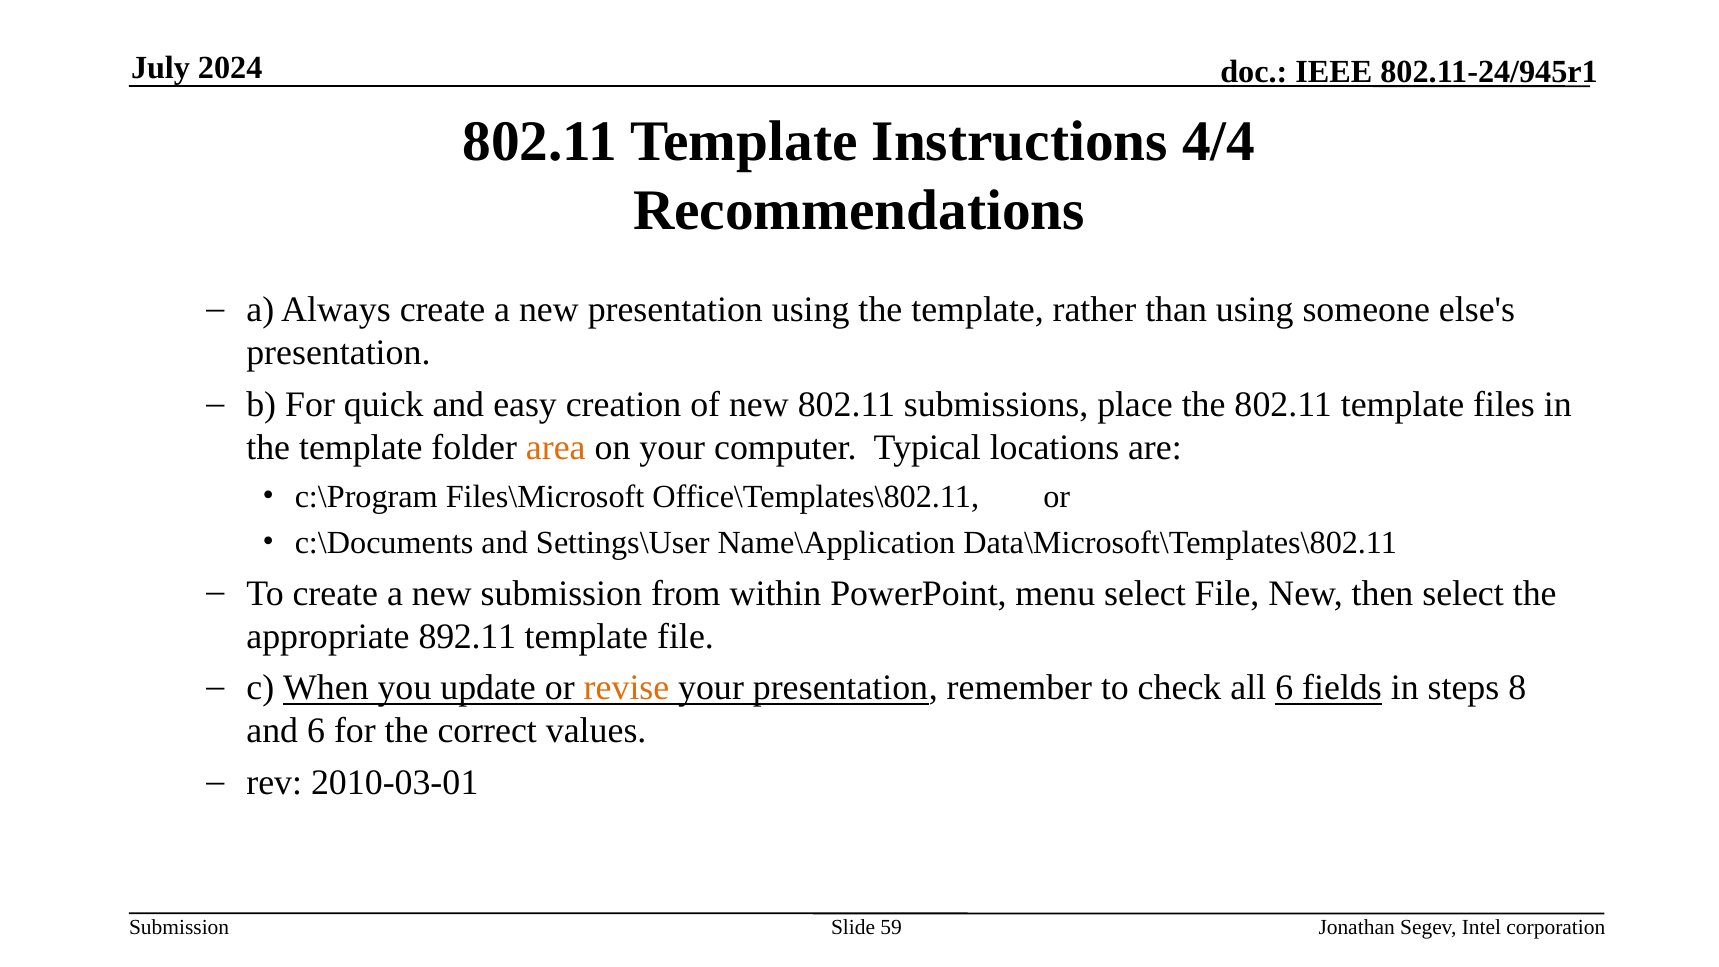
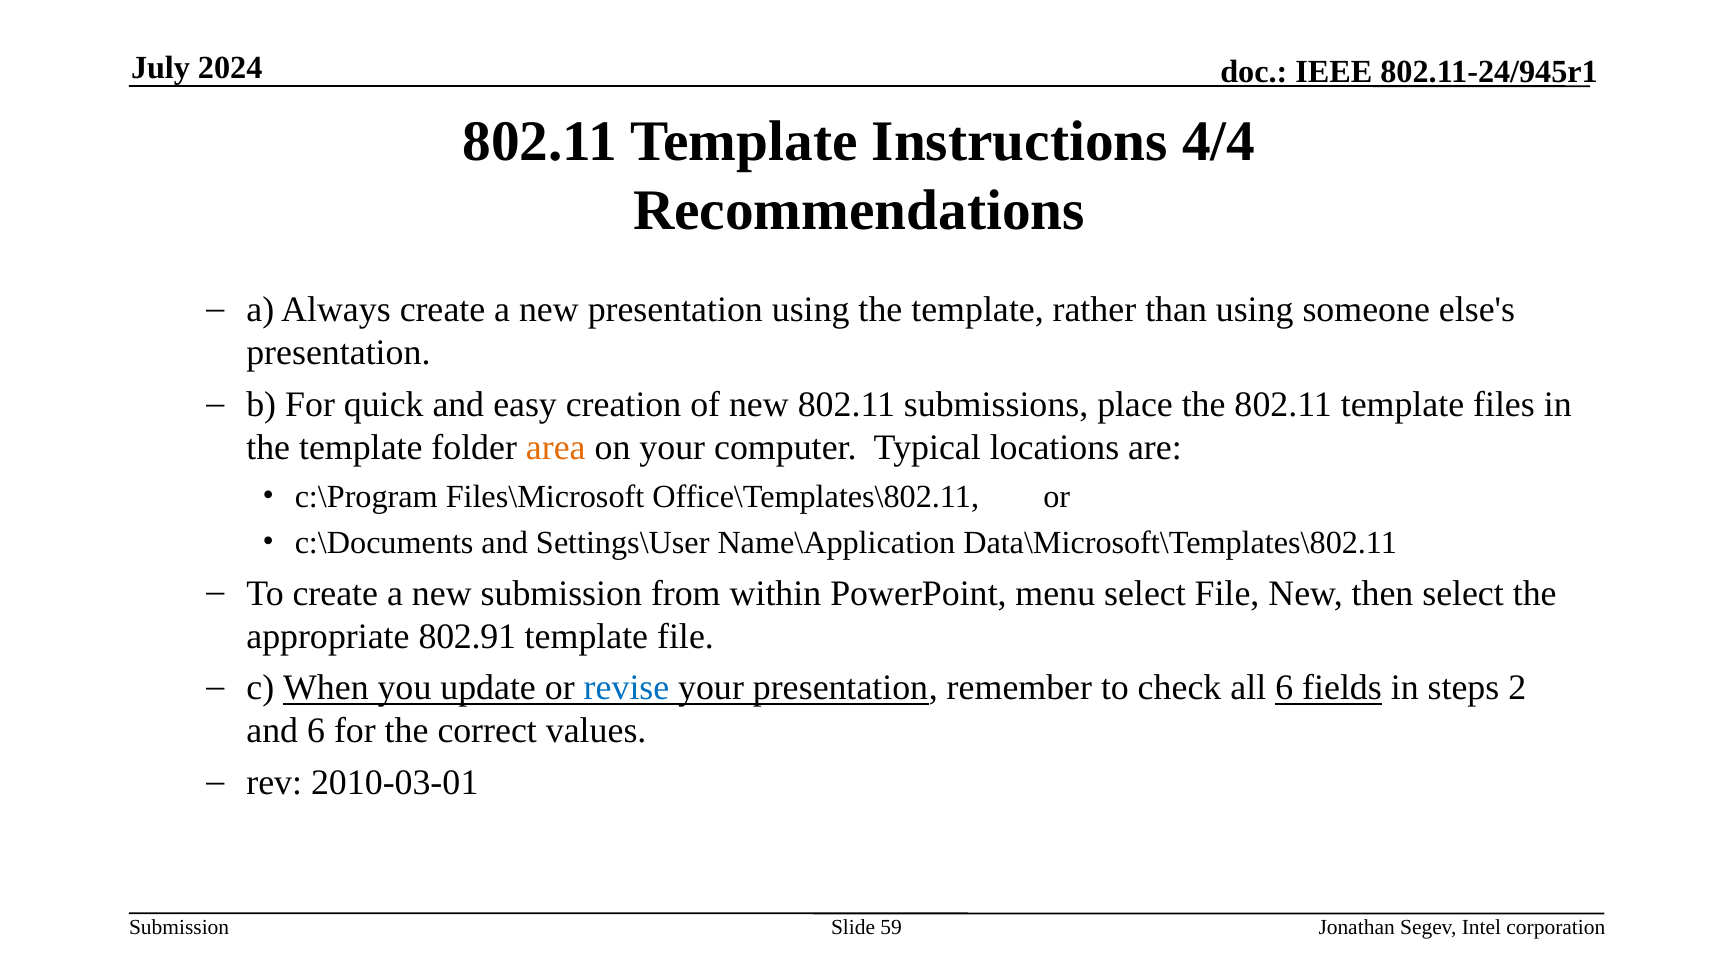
892.11: 892.11 -> 802.91
revise colour: orange -> blue
8: 8 -> 2
